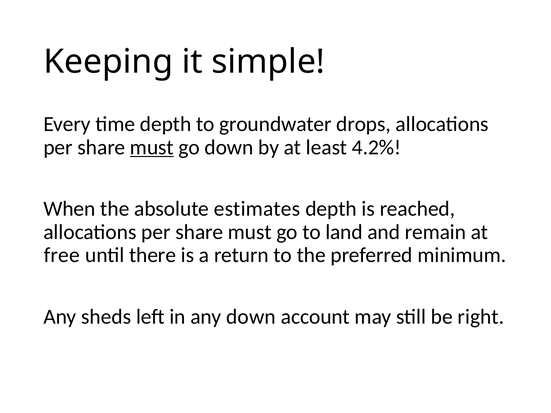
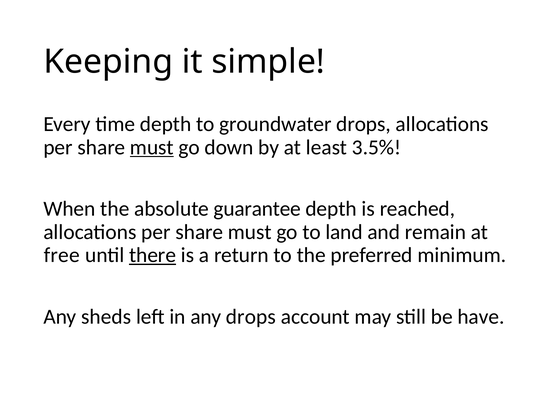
4.2%: 4.2% -> 3.5%
estimates: estimates -> guarantee
there underline: none -> present
any down: down -> drops
right: right -> have
